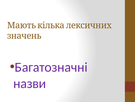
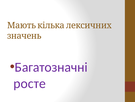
назви: назви -> росте
